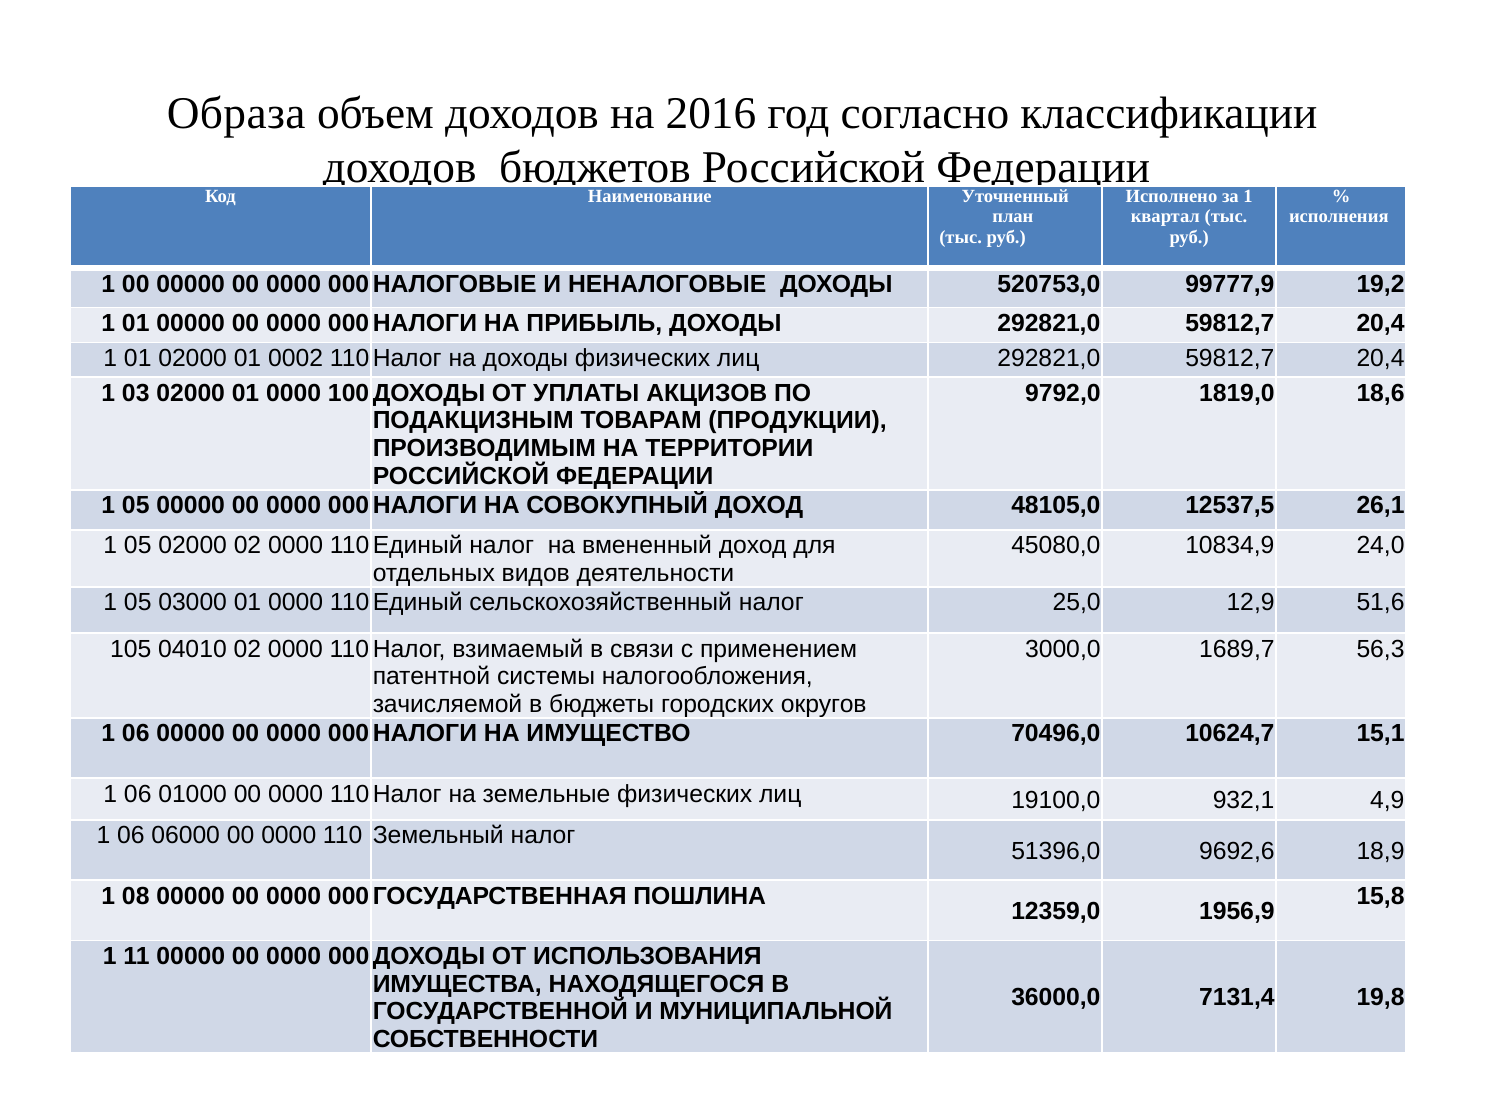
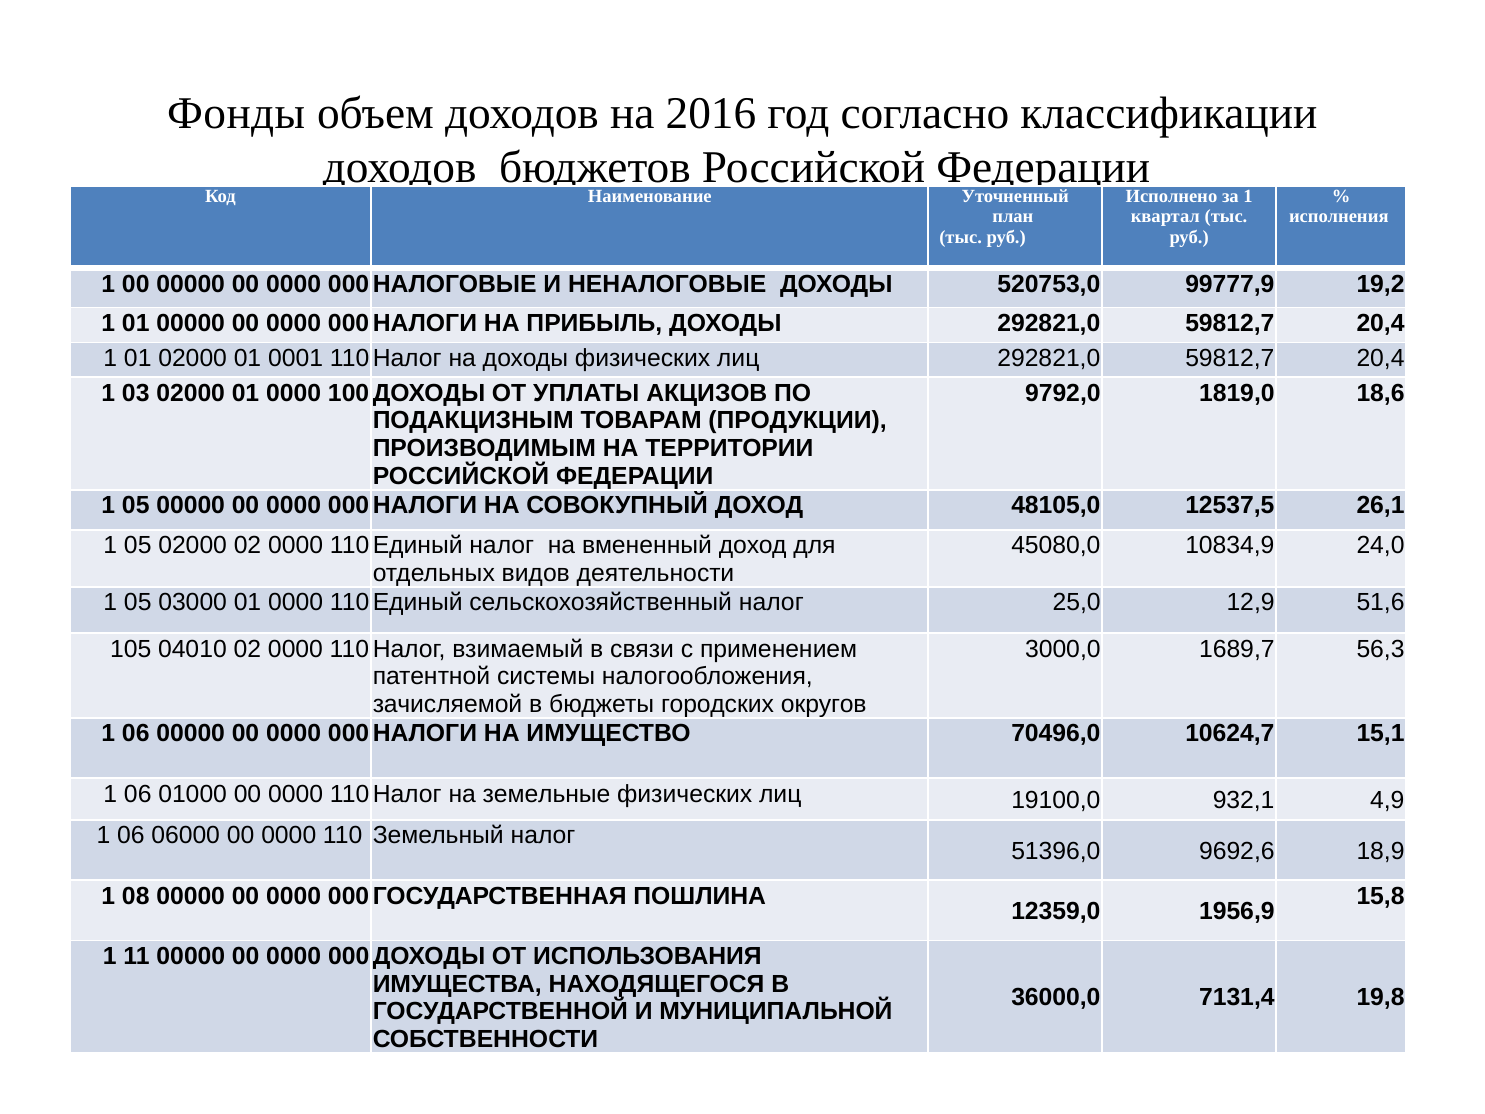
Образа: Образа -> Фонды
0002: 0002 -> 0001
